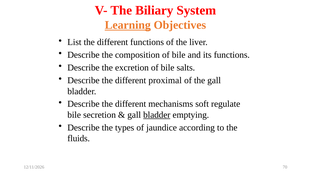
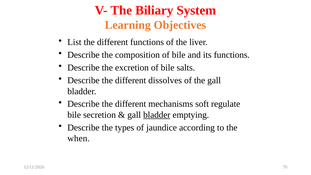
Learning underline: present -> none
proximal: proximal -> dissolves
fluids: fluids -> when
